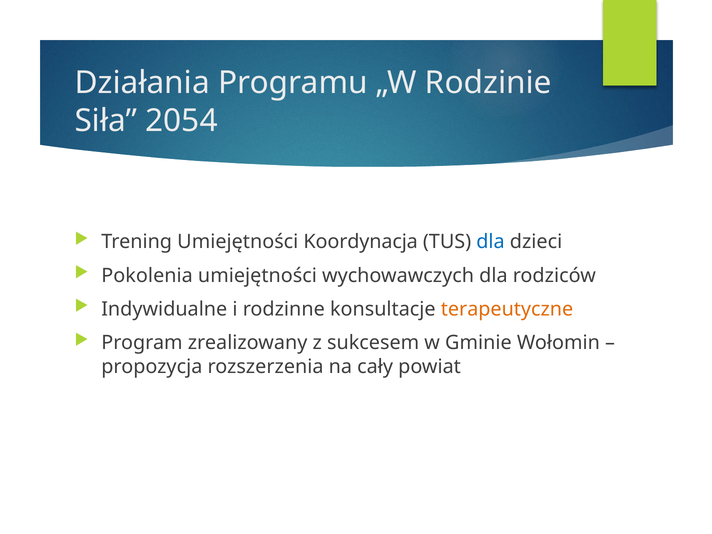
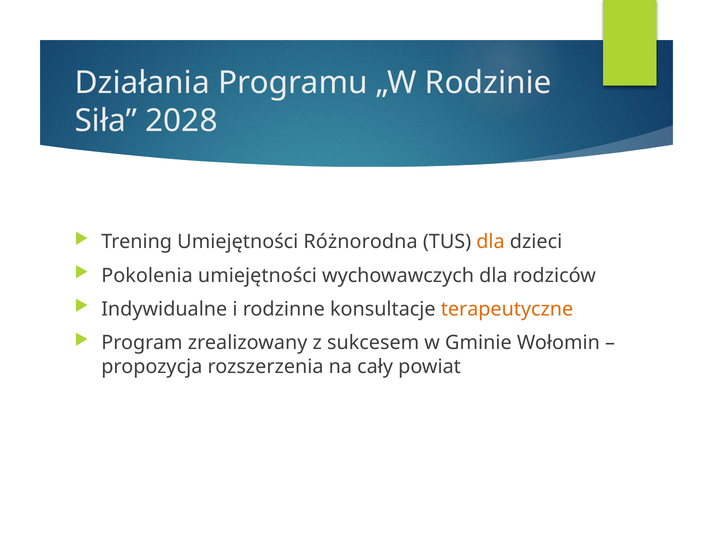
2054: 2054 -> 2028
Koordynacja: Koordynacja -> Różnorodna
dla at (491, 242) colour: blue -> orange
